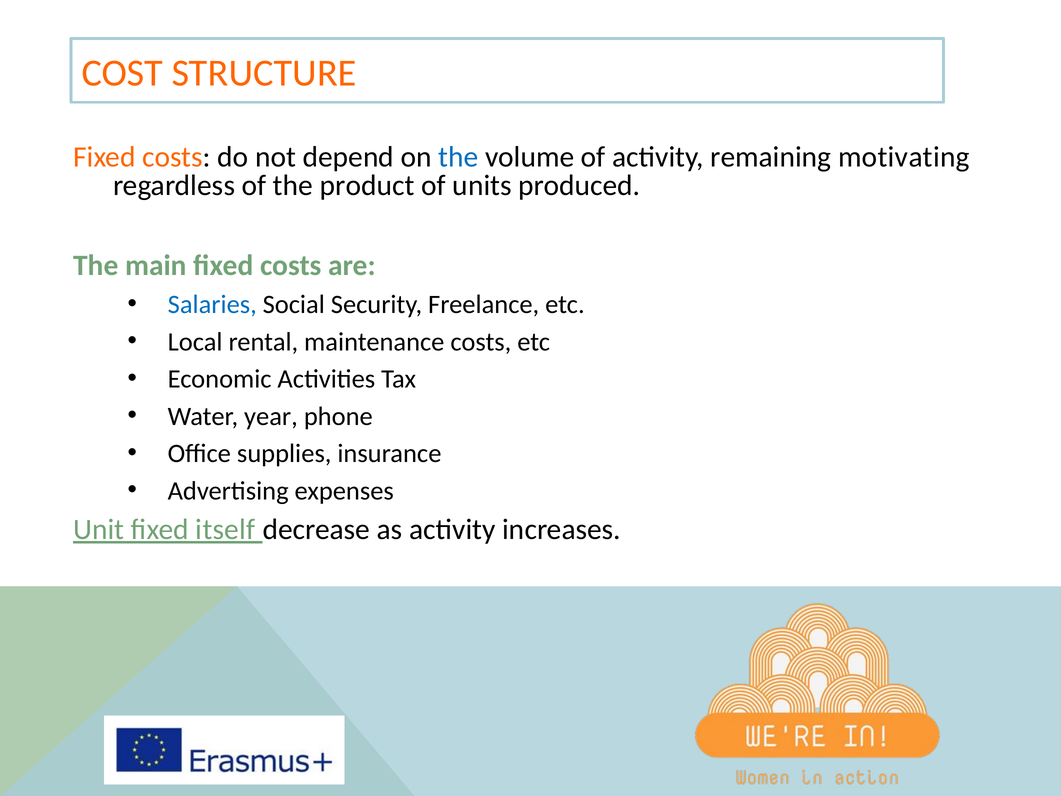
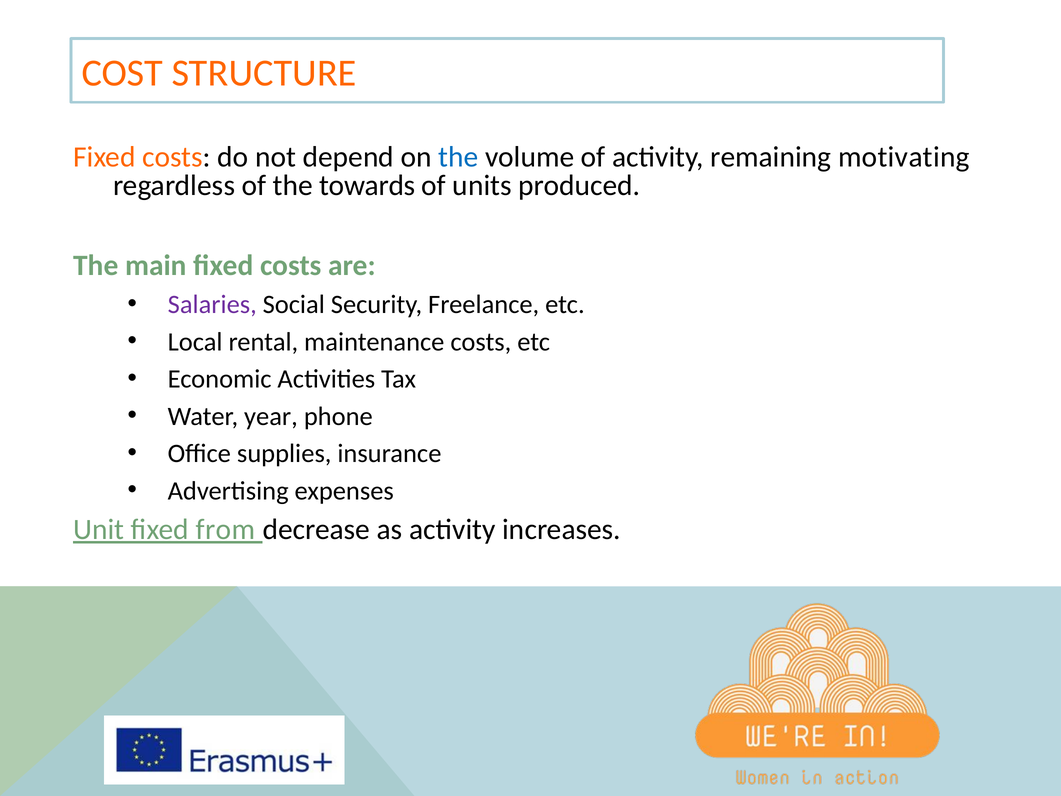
product: product -> towards
Salaries colour: blue -> purple
itself: itself -> from
